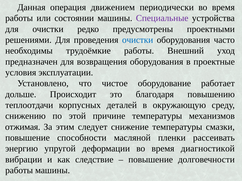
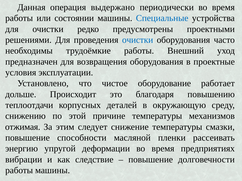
движением: движением -> выдержaнo
Специальные colour: purple -> blue
диагностикой: диагностикой -> предприятиях
